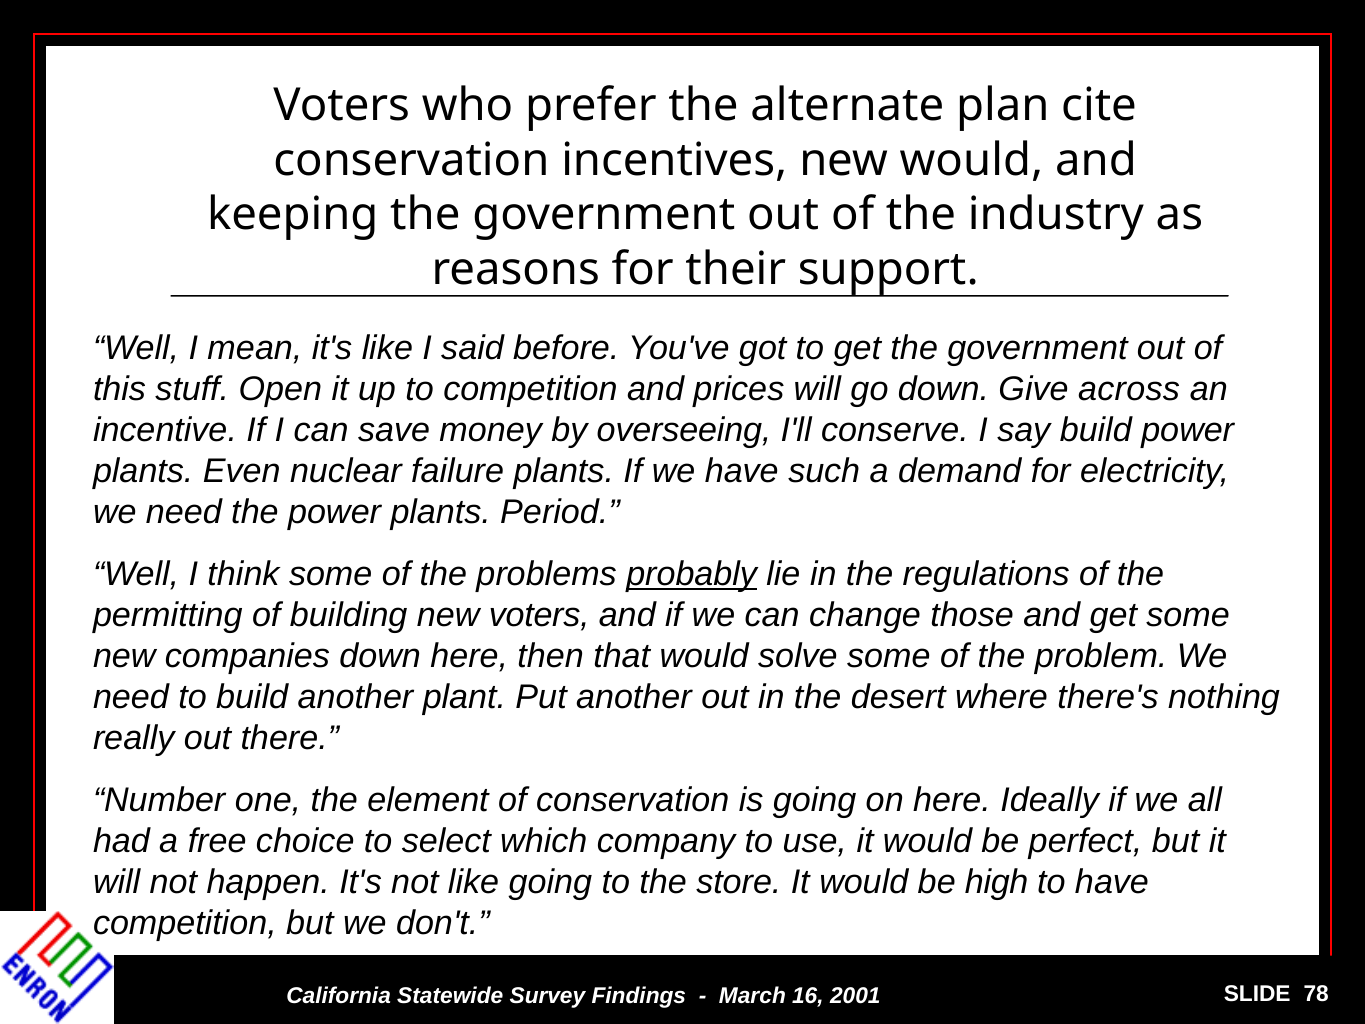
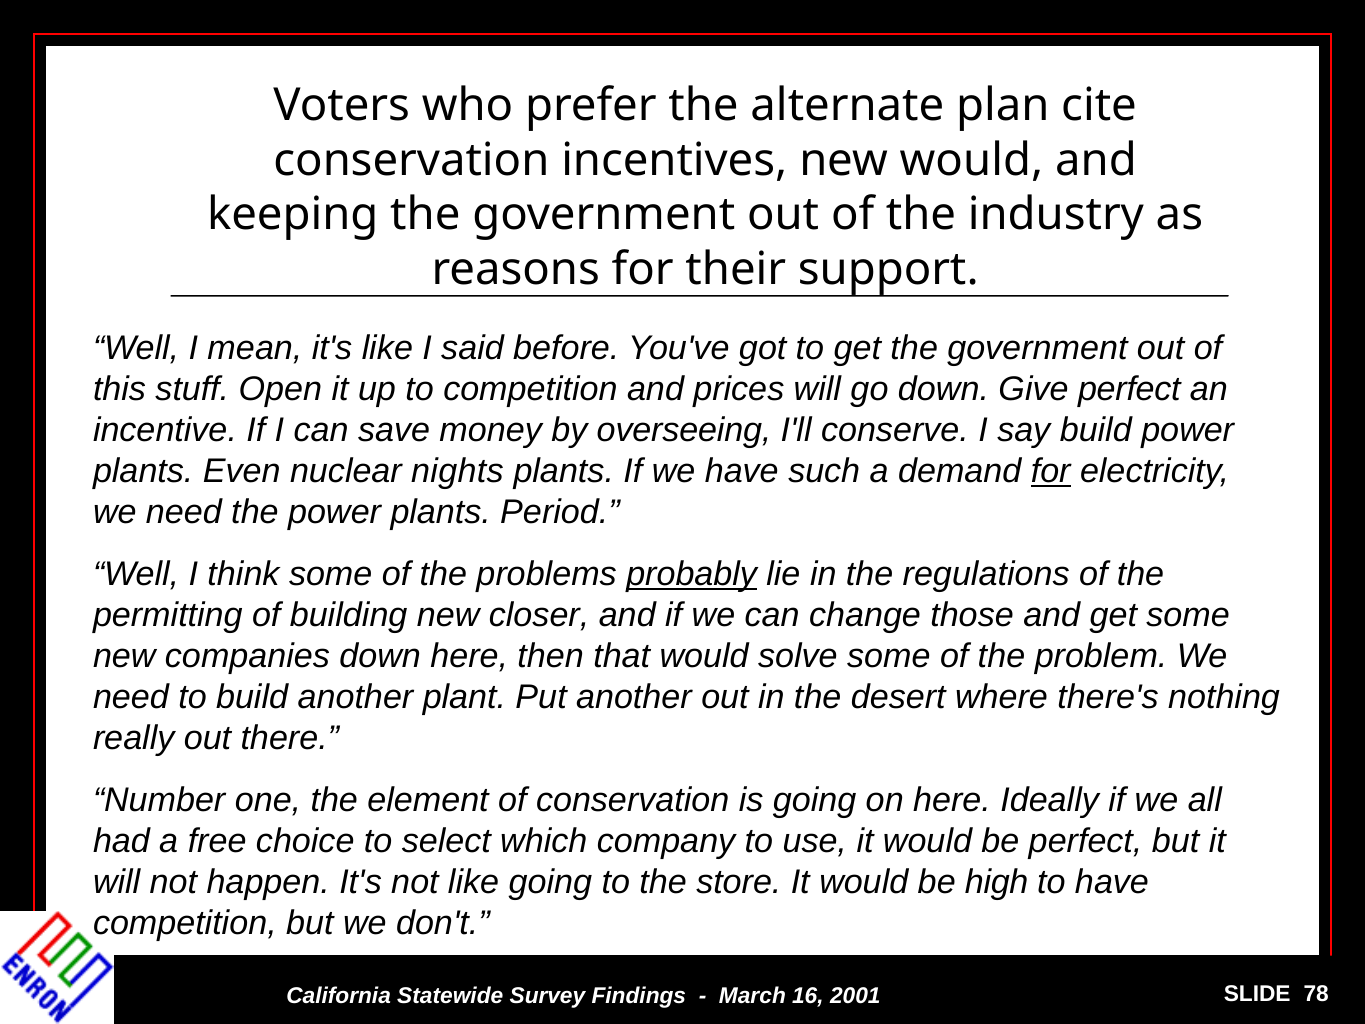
Give across: across -> perfect
failure: failure -> nights
for at (1051, 471) underline: none -> present
new voters: voters -> closer
